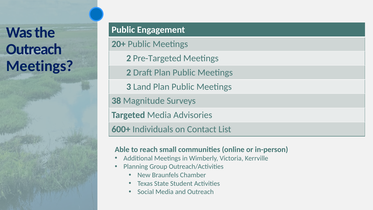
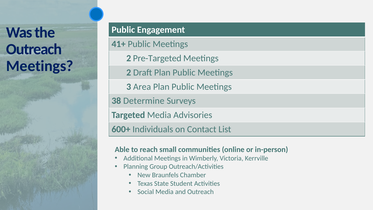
20+: 20+ -> 41+
Land: Land -> Area
Magnitude: Magnitude -> Determine
